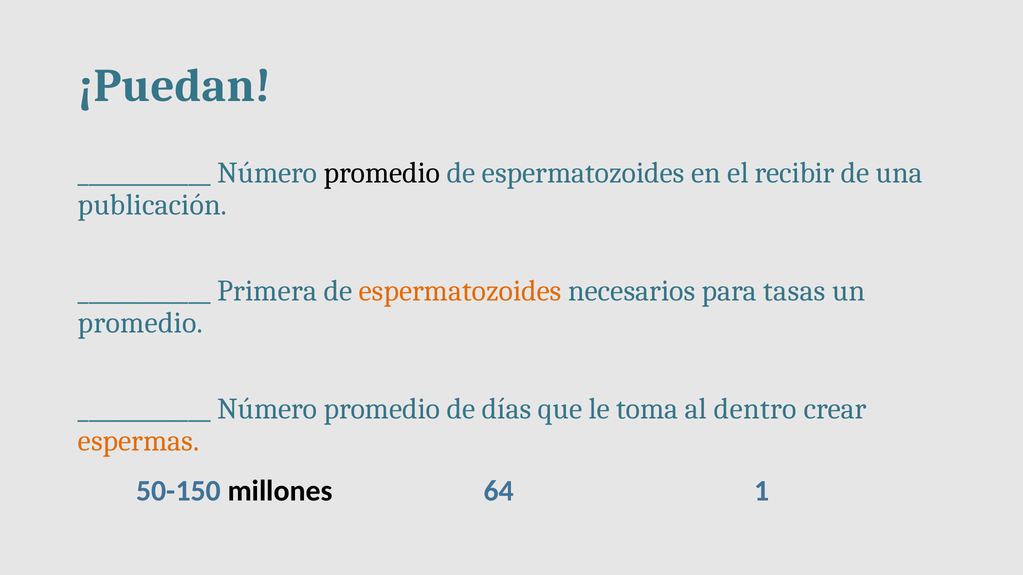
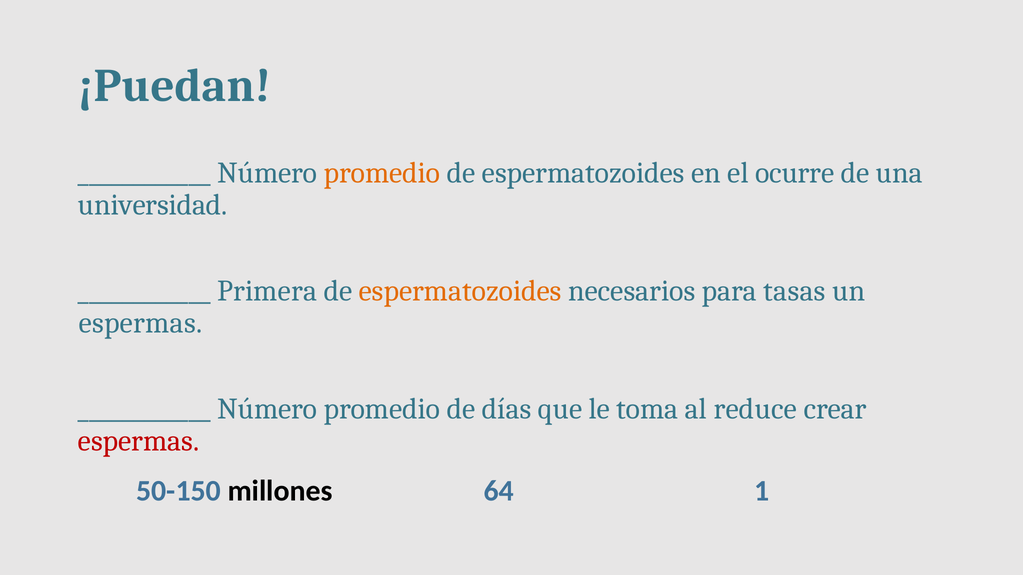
promedio at (382, 173) colour: black -> orange
recibir: recibir -> ocurre
publicación: publicación -> universidad
promedio at (141, 323): promedio -> espermas
dentro: dentro -> reduce
espermas at (139, 441) colour: orange -> red
